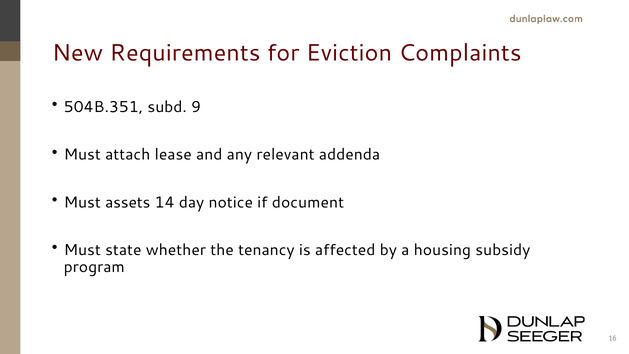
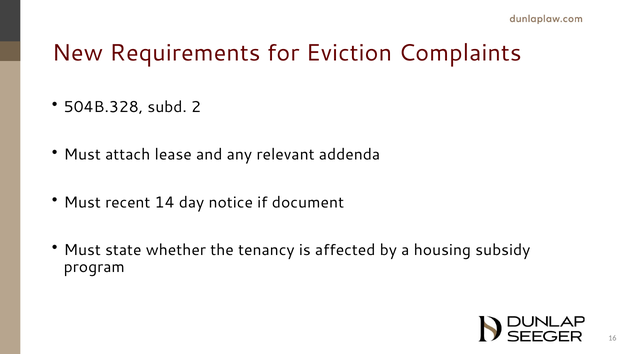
504B.351: 504B.351 -> 504B.328
9: 9 -> 2
assets: assets -> recent
